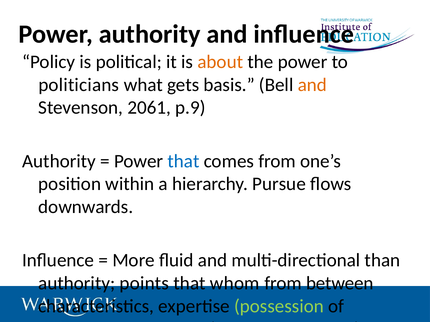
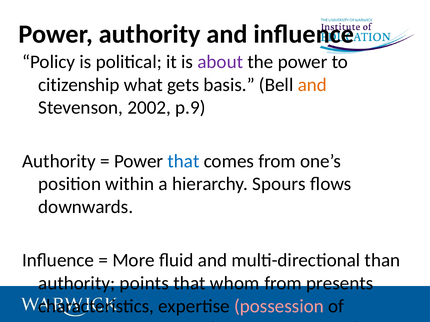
about colour: orange -> purple
politicians: politicians -> citizenship
2061: 2061 -> 2002
Pursue: Pursue -> Spours
between: between -> presents
possession colour: light green -> pink
